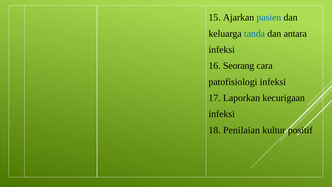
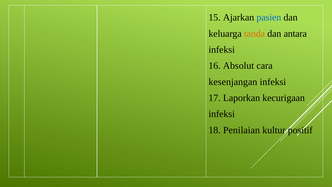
tanda colour: blue -> orange
Seorang: Seorang -> Absolut
patofisiologi: patofisiologi -> kesenjangan
